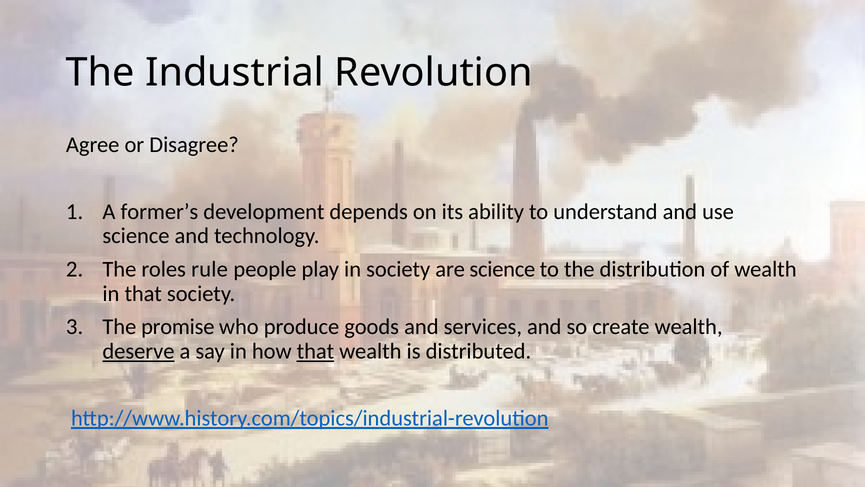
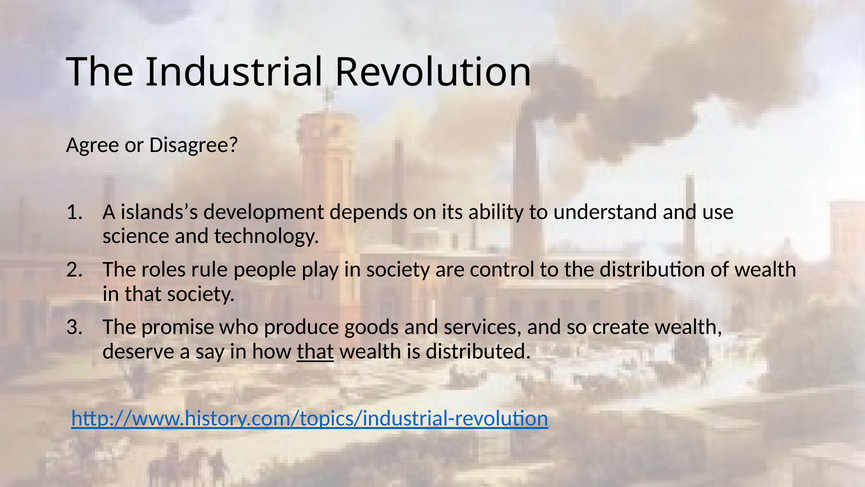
former’s: former’s -> islands’s
are science: science -> control
deserve underline: present -> none
